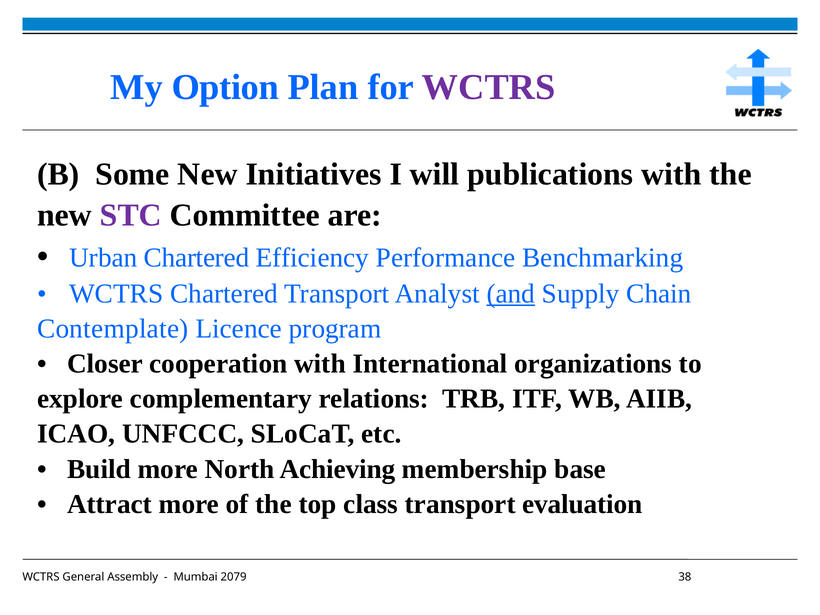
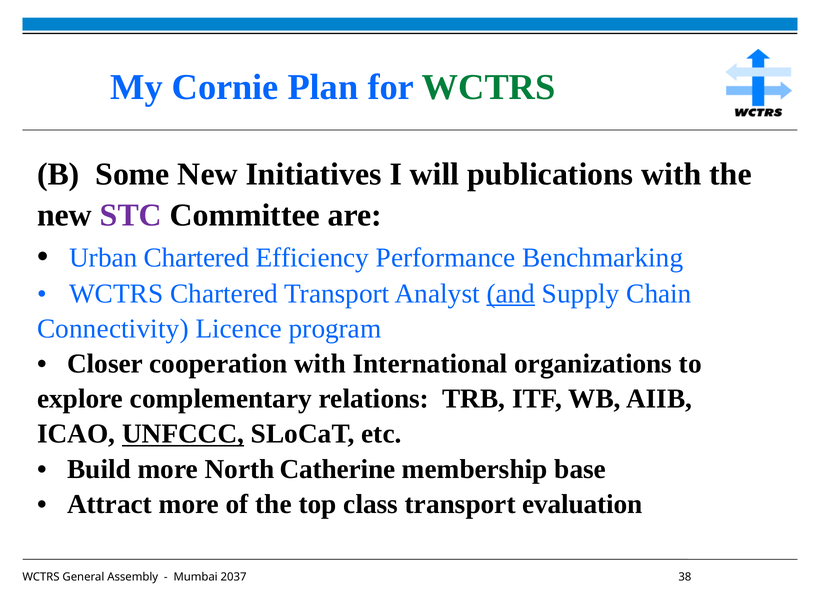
Option: Option -> Cornie
WCTRS at (489, 87) colour: purple -> green
Contemplate: Contemplate -> Connectivity
UNFCCC underline: none -> present
Achieving: Achieving -> Catherine
2079: 2079 -> 2037
